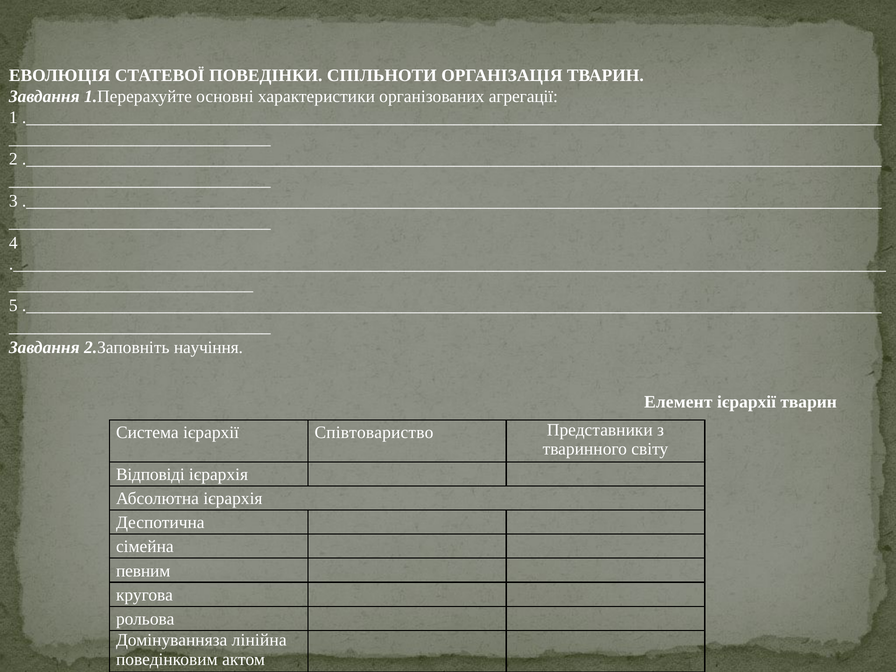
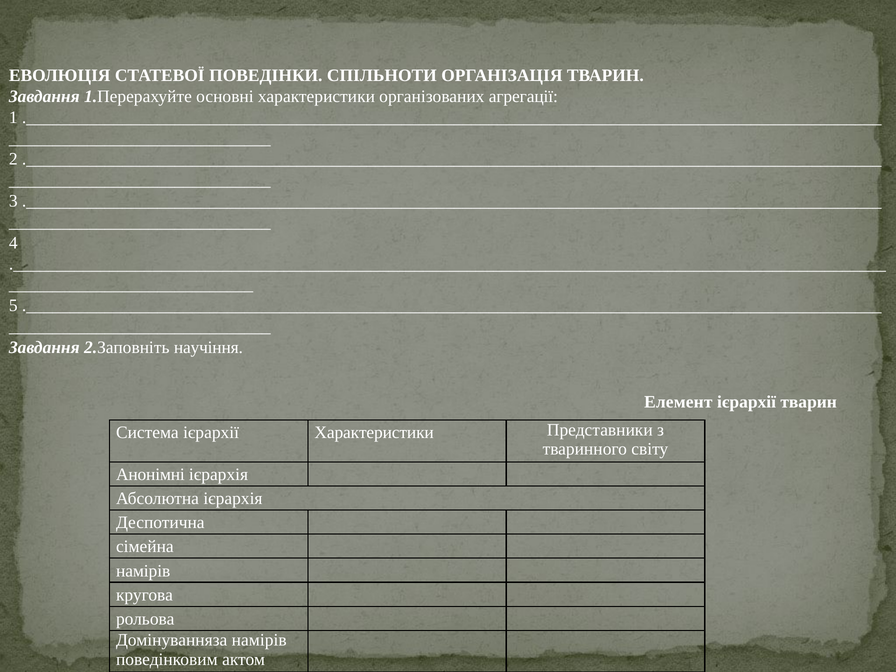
ієрархії Співтовариство: Співтовариство -> Характеристики
Відповіді: Відповіді -> Анонімні
певним at (143, 571): певним -> намірів
Домінуванняза лінійна: лінійна -> намірів
